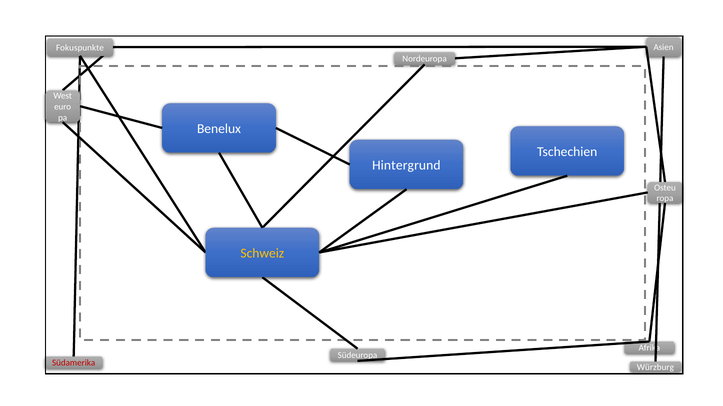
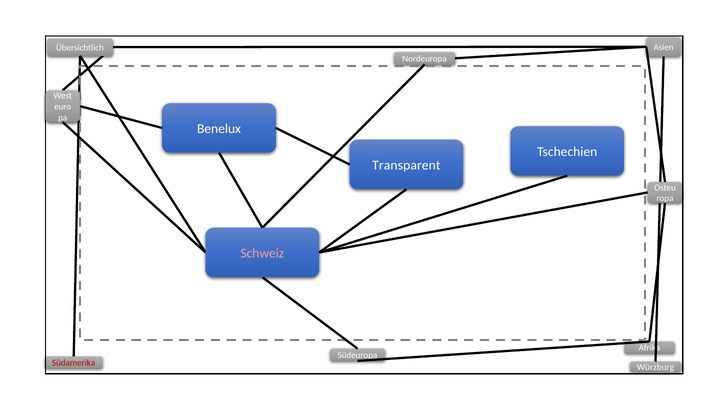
Fokuspunkte: Fokuspunkte -> Übersichtlich
Hintergrund: Hintergrund -> Transparent
Schweiz colour: yellow -> pink
